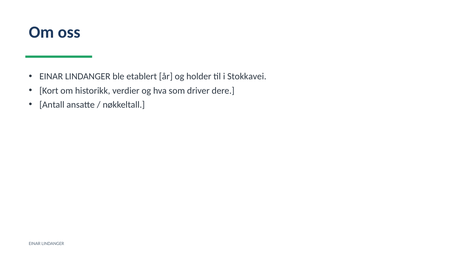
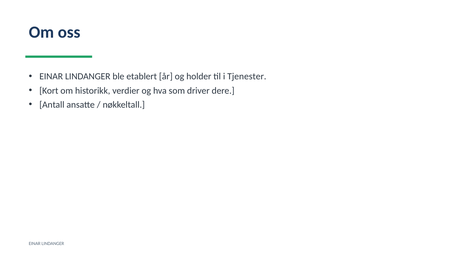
Stokkavei: Stokkavei -> Tjenester
